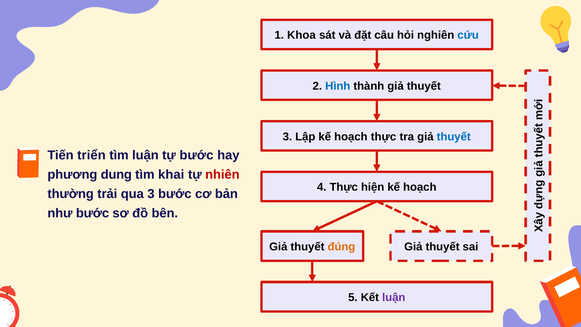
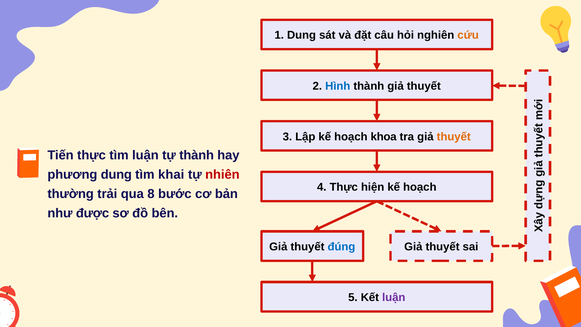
1 Khoa: Khoa -> Dung
cứu colour: blue -> orange
hoạch thực: thực -> khoa
thuyết at (454, 137) colour: blue -> orange
Tiến triển: triển -> thực
tự bước: bước -> thành
qua 3: 3 -> 8
như bước: bước -> được
đúng colour: orange -> blue
